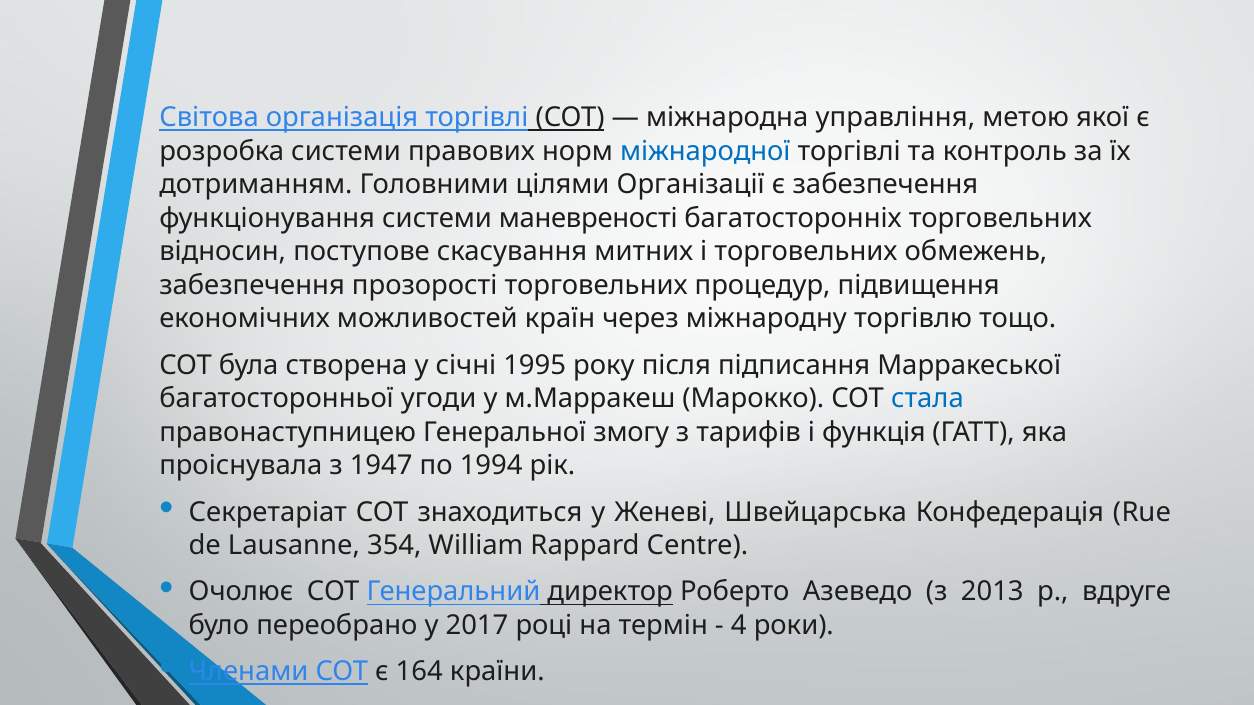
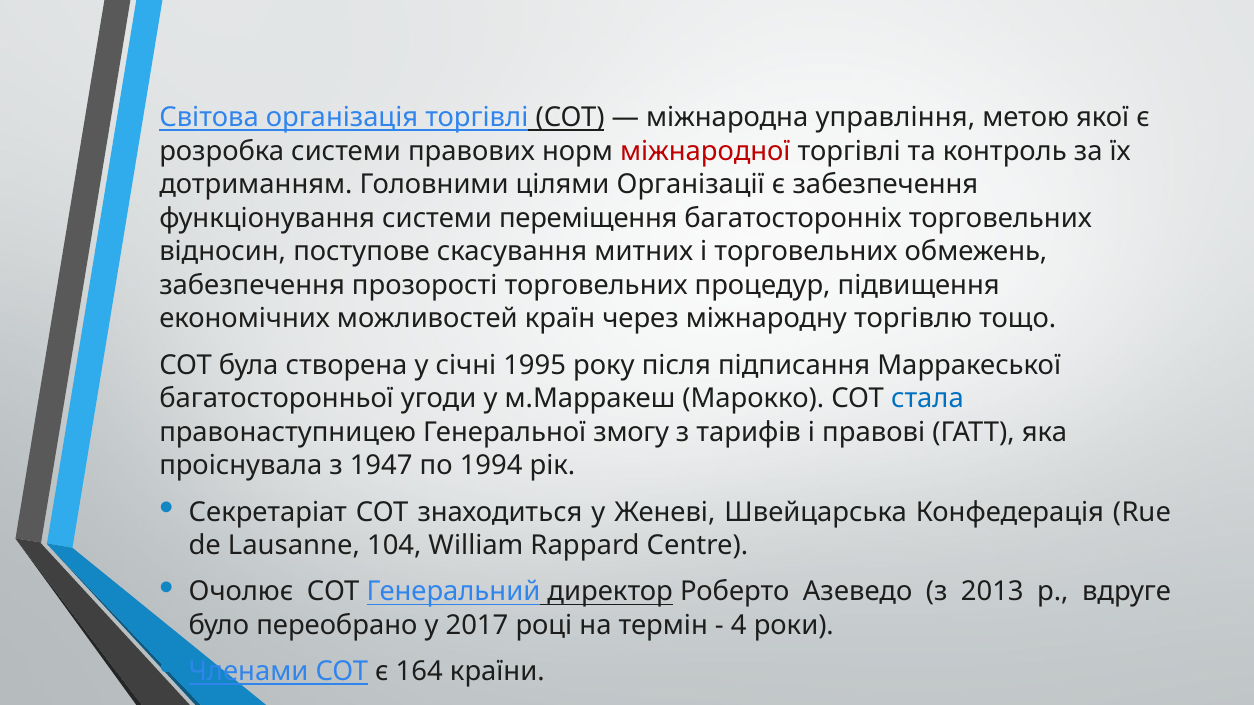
міжнародної colour: blue -> red
маневреності: маневреності -> переміщення
функція: функція -> правові
354: 354 -> 104
